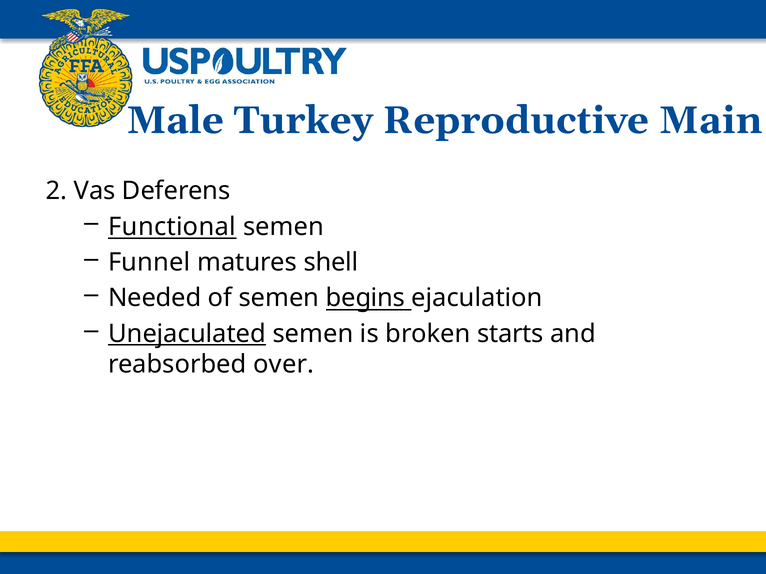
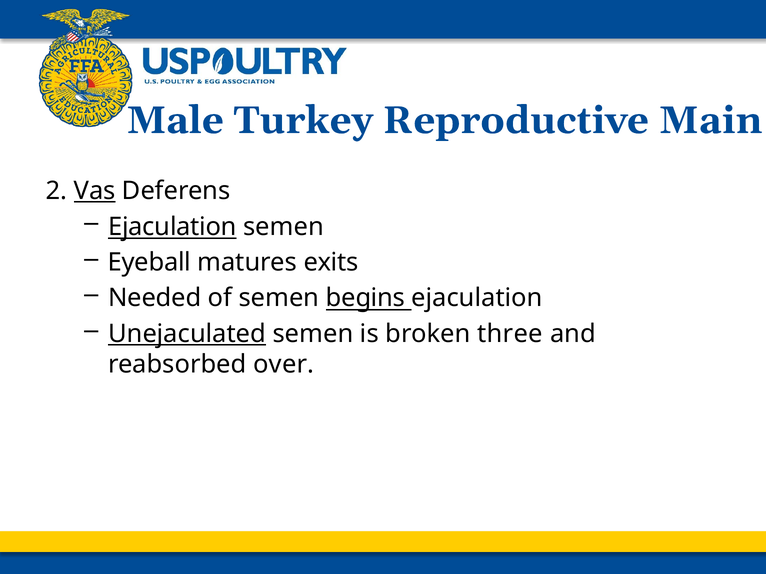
Vas underline: none -> present
Functional at (172, 227): Functional -> Ejaculation
Funnel: Funnel -> Eyeball
shell: shell -> exits
starts: starts -> three
